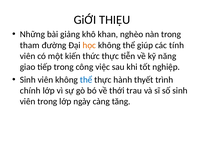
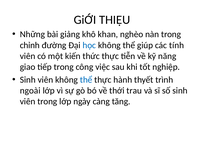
tham: tham -> chỉnh
học colour: orange -> blue
chính: chính -> ngoài
